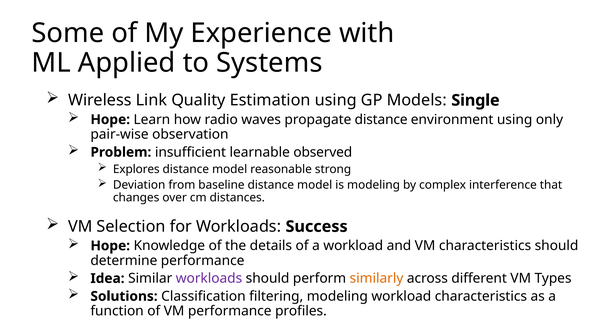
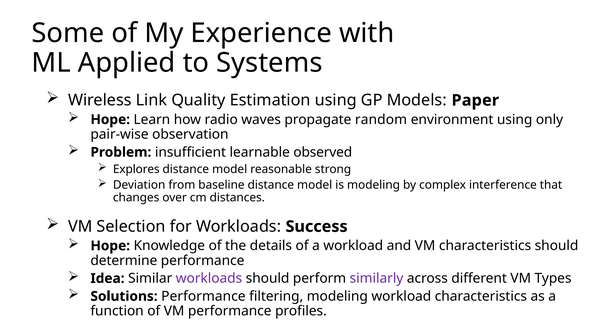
Single: Single -> Paper
propagate distance: distance -> random
similarly colour: orange -> purple
Solutions Classification: Classification -> Performance
